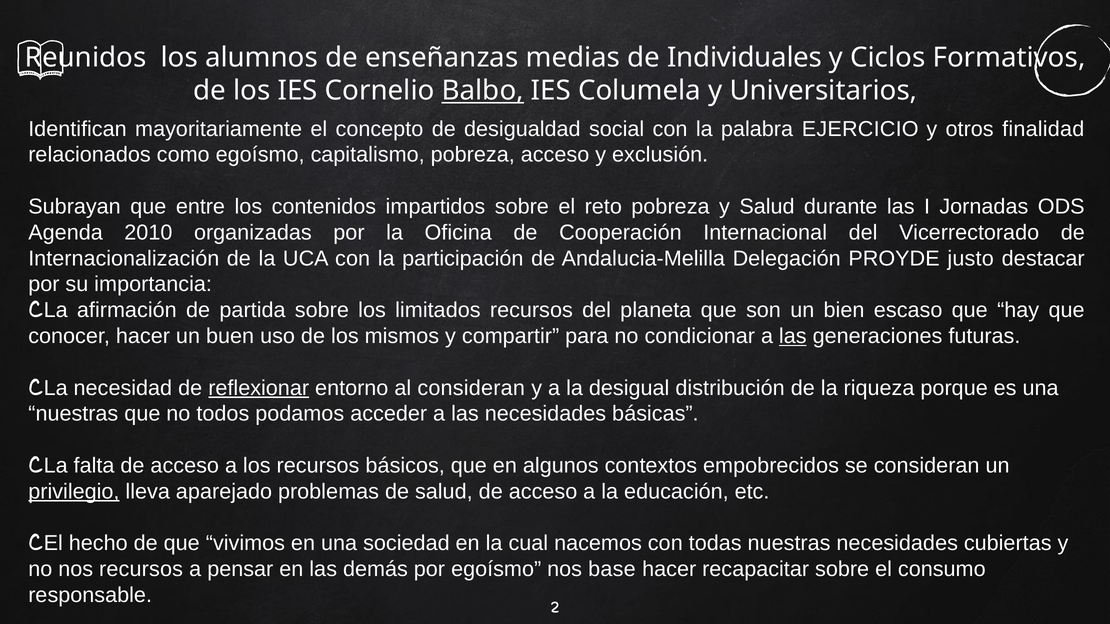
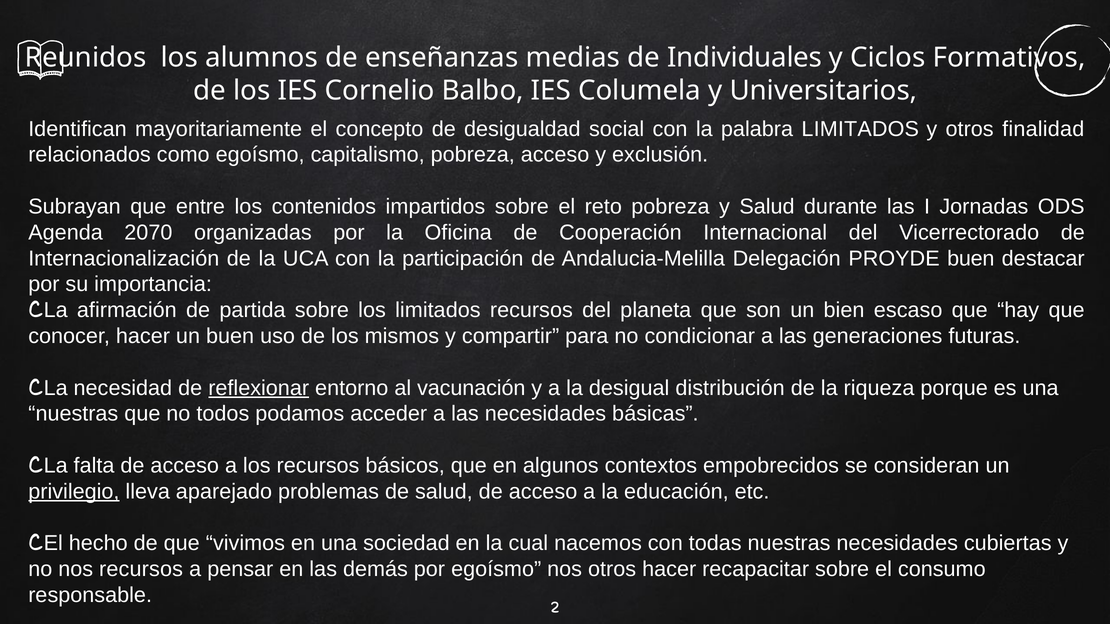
Balbo underline: present -> none
palabra EJERCICIO: EJERCICIO -> LIMITADOS
2010: 2010 -> 2070
PROYDE justo: justo -> buen
las at (793, 336) underline: present -> none
al consideran: consideran -> vacunación
nos base: base -> otros
